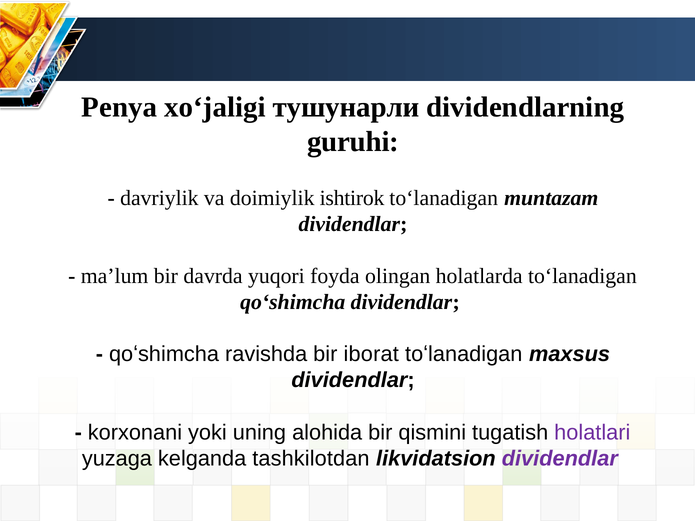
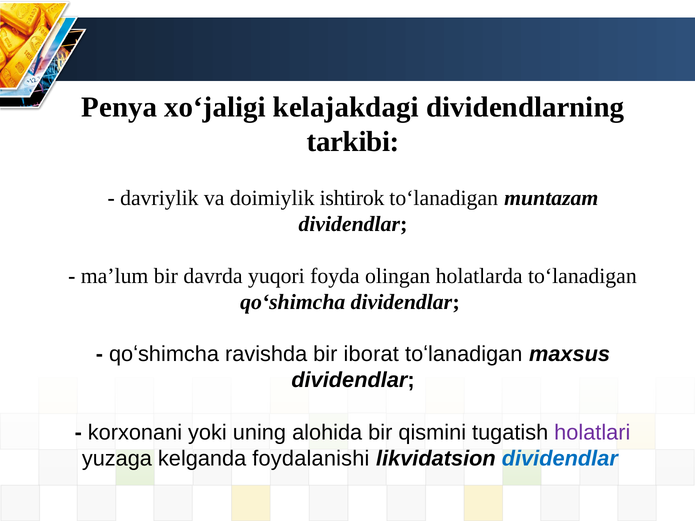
тушунарли: тушунарли -> kelajakdagi
guruhi: guruhi -> tarkibi
tashkilotdan: tashkilotdan -> foydalanishi
dividendlar at (560, 459) colour: purple -> blue
